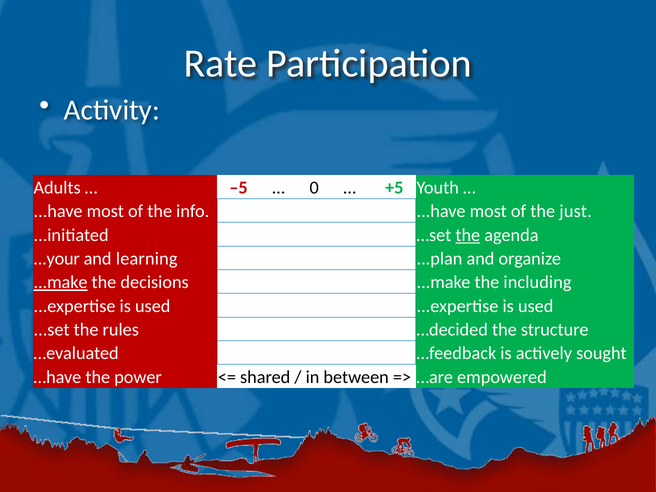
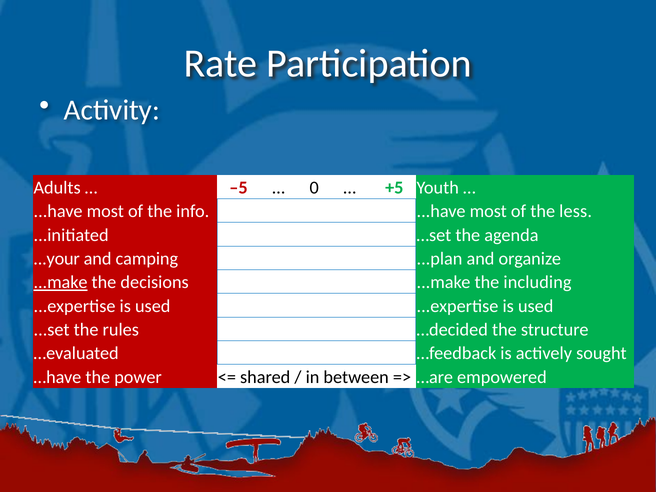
just: just -> less
the at (468, 235) underline: present -> none
learning: learning -> camping
